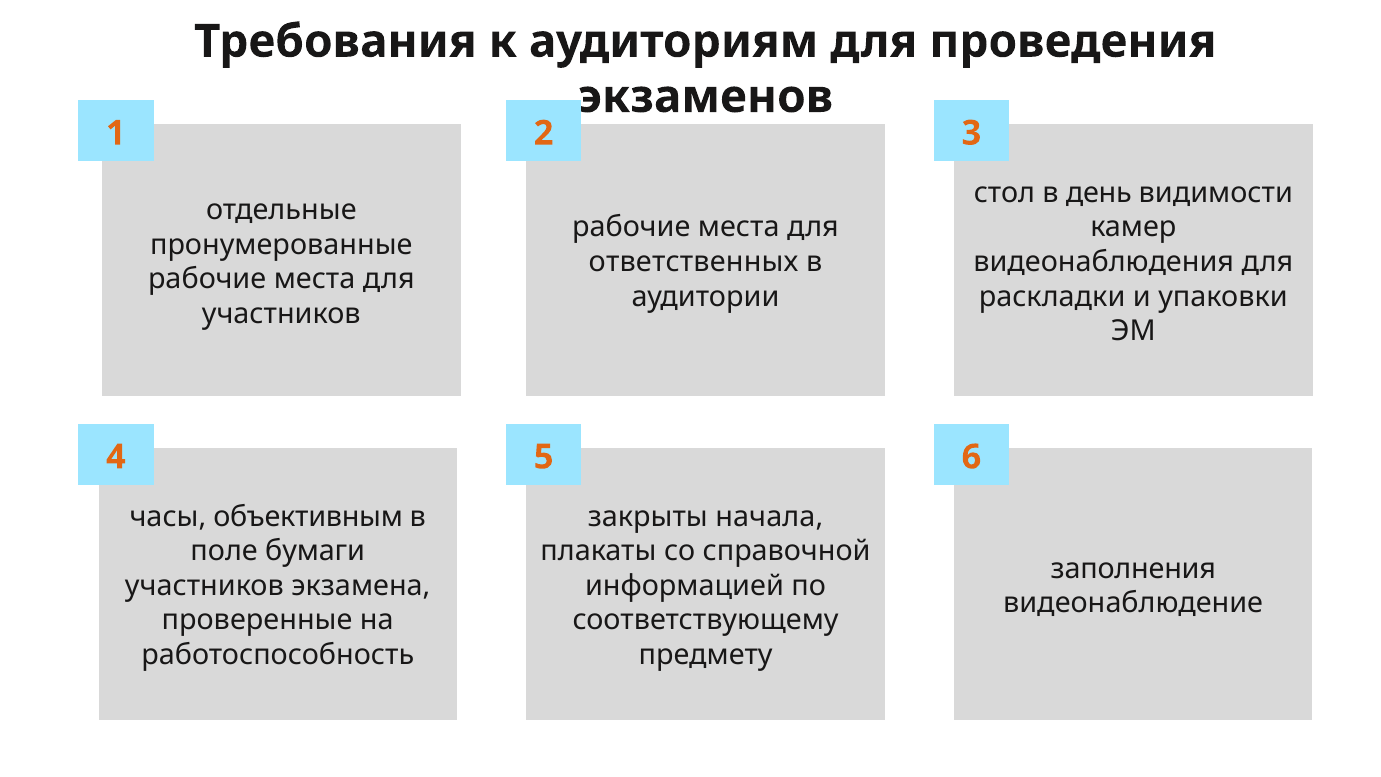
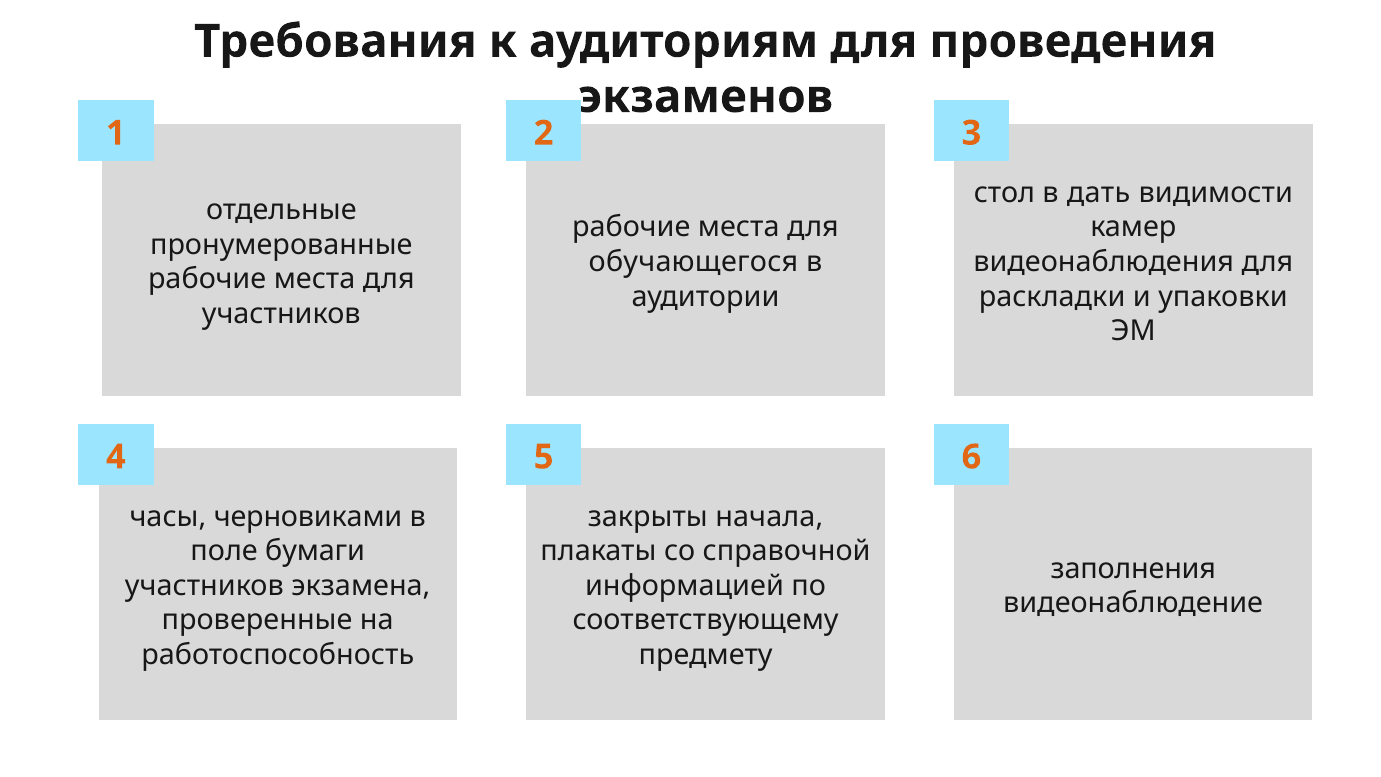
день: день -> дать
ответственных: ответственных -> обучающегося
объективным: объективным -> черновиками
